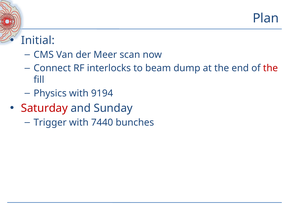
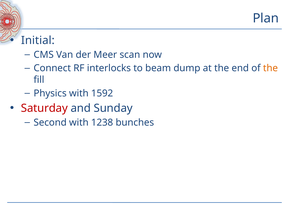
the at (270, 68) colour: red -> orange
9194: 9194 -> 1592
Trigger: Trigger -> Second
7440: 7440 -> 1238
